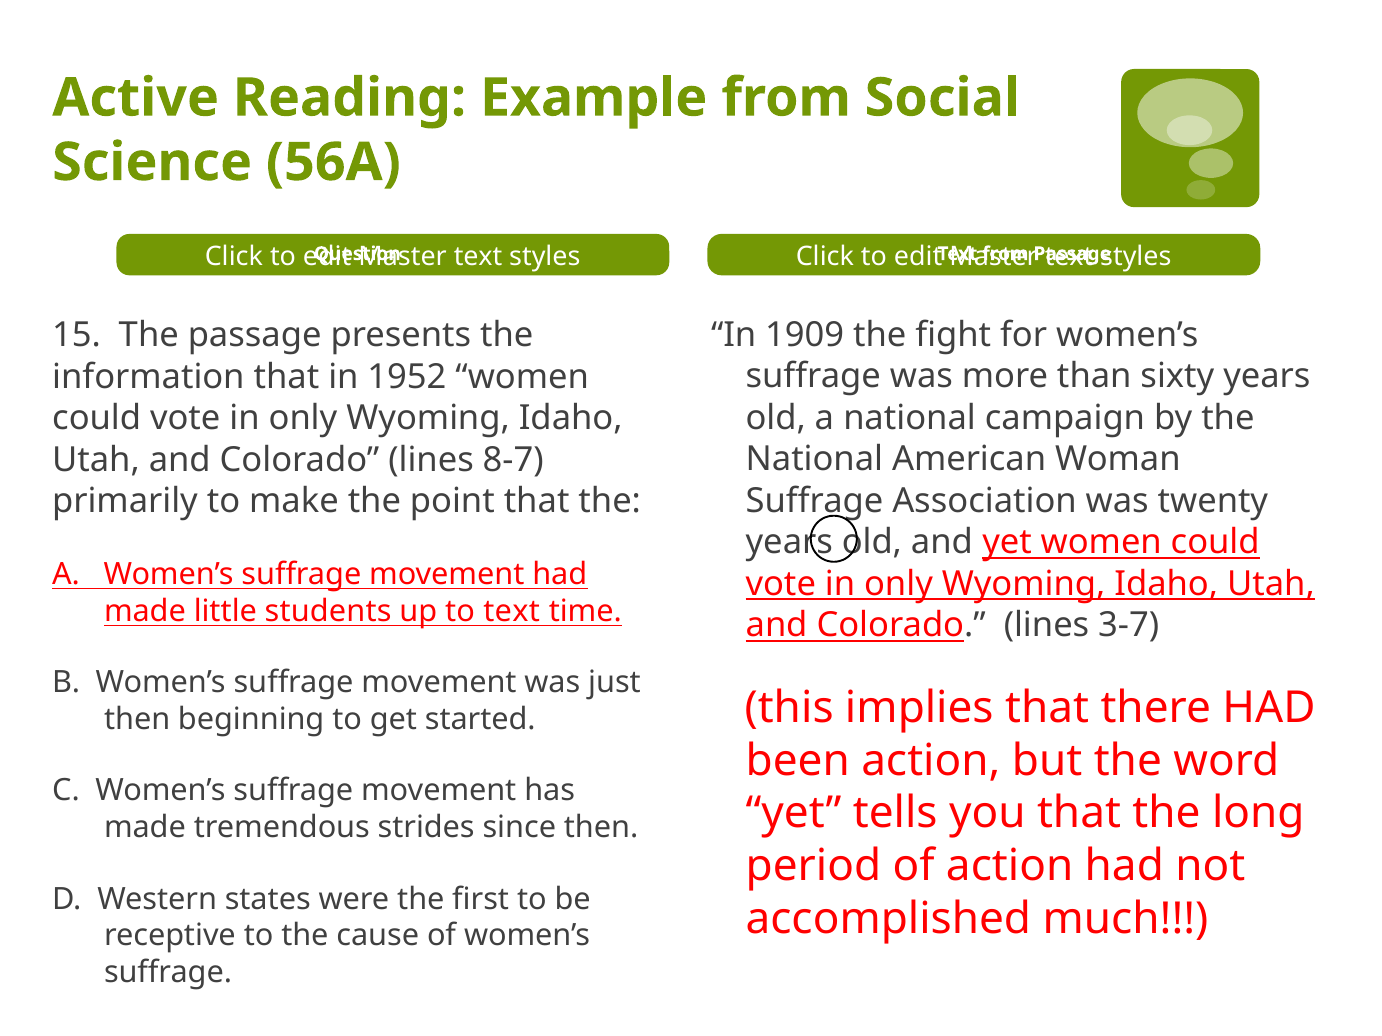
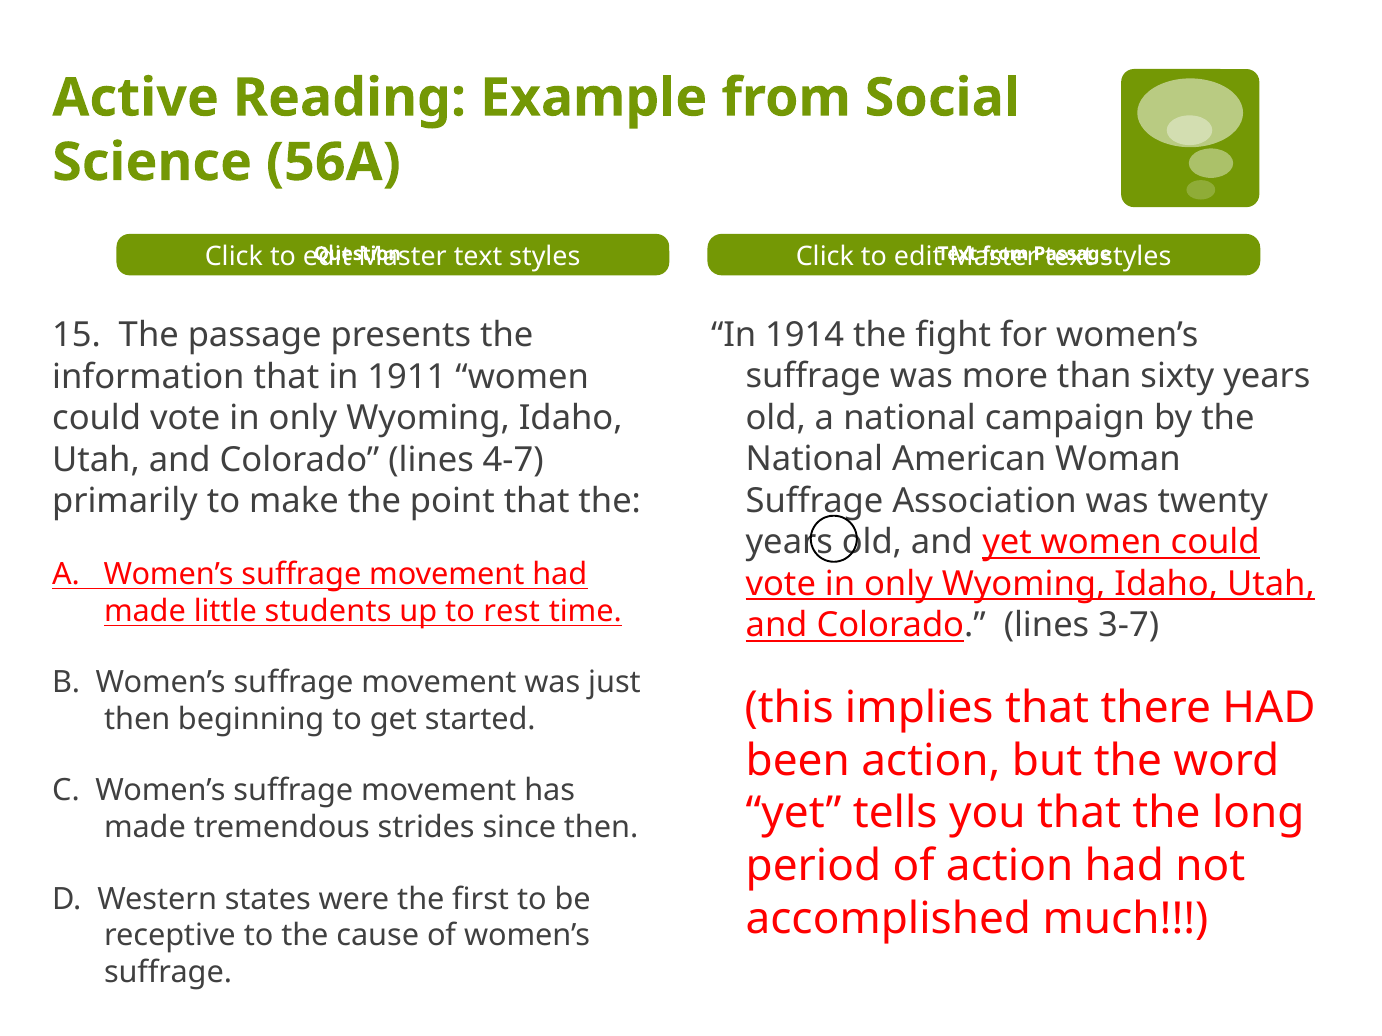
1909: 1909 -> 1914
1952: 1952 -> 1911
8-7: 8-7 -> 4-7
to text: text -> rest
